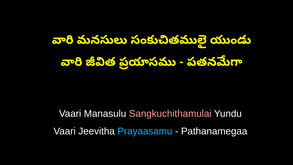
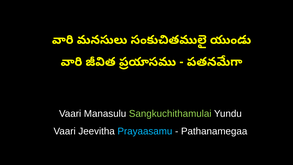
Sangkuchithamulai colour: pink -> light green
